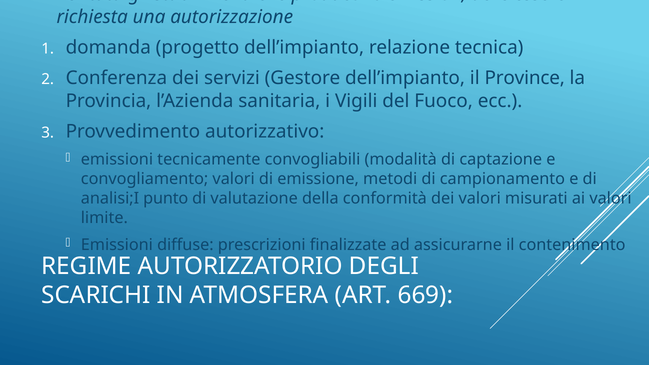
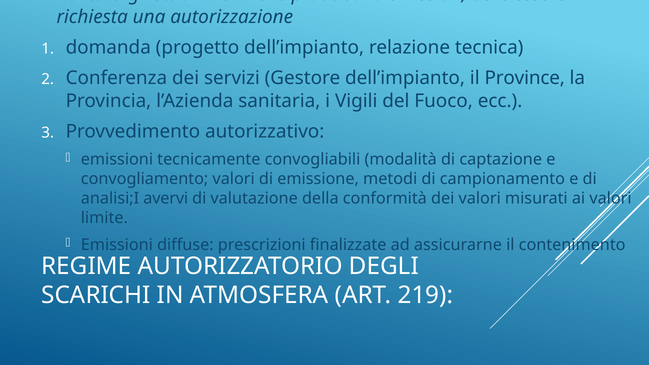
punto: punto -> avervi
669: 669 -> 219
